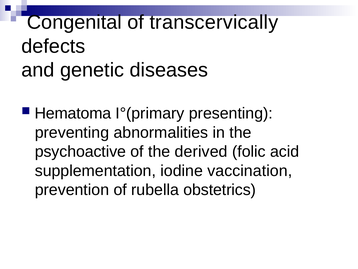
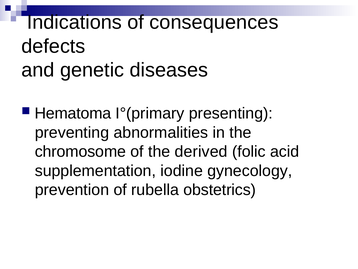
Congenital: Congenital -> Indications
transcervically: transcervically -> consequences
psychoactive: psychoactive -> chromosome
vaccination: vaccination -> gynecology
